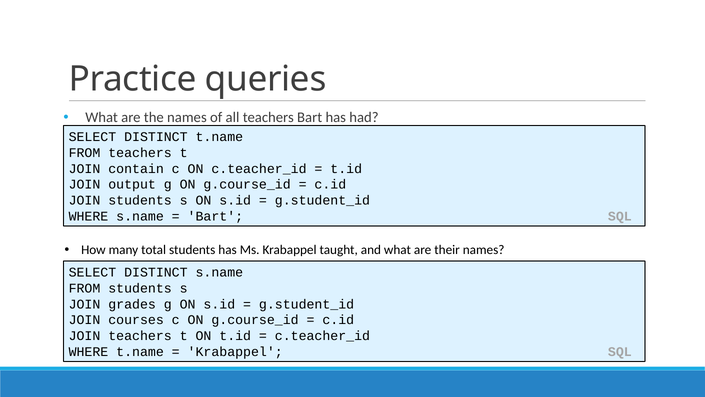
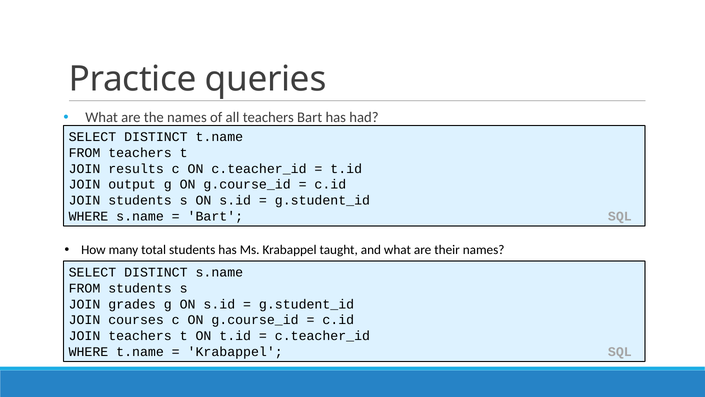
contain: contain -> results
